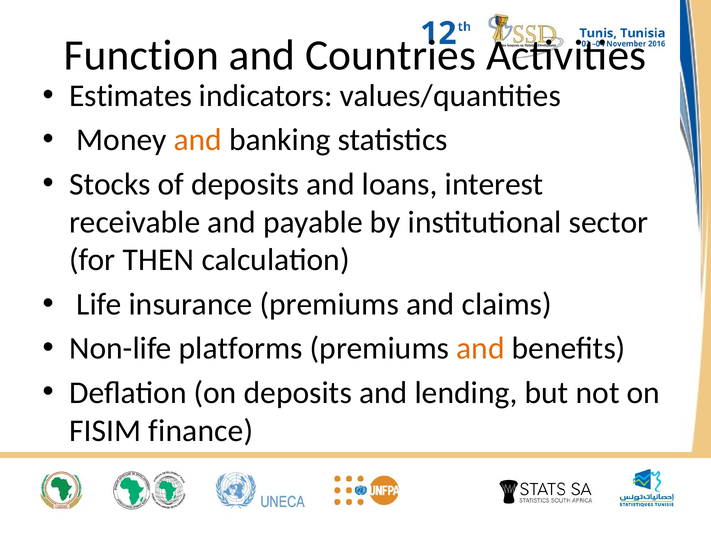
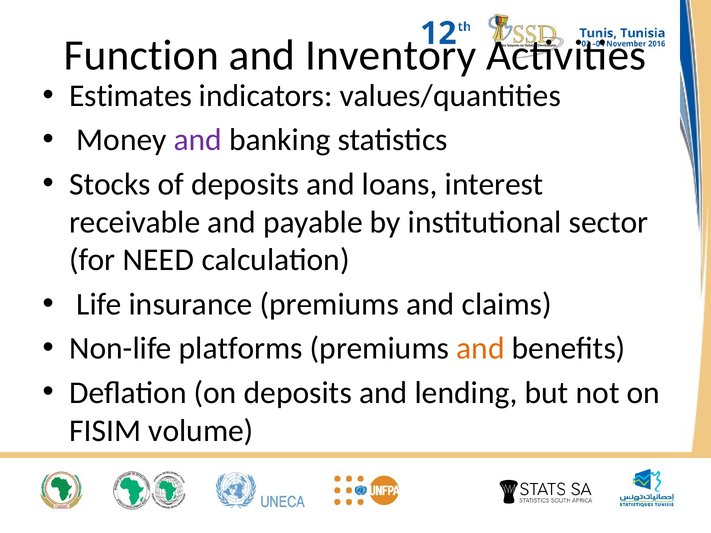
Countries: Countries -> Inventory
and at (198, 140) colour: orange -> purple
THEN: THEN -> NEED
finance: finance -> volume
